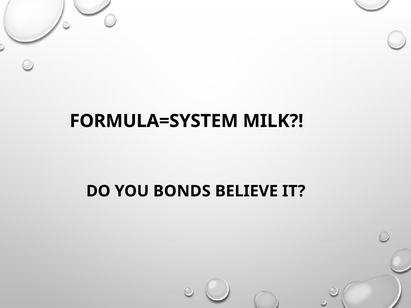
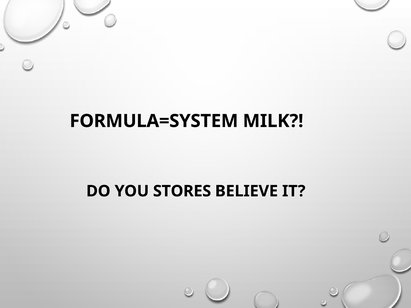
BONDS: BONDS -> STORES
